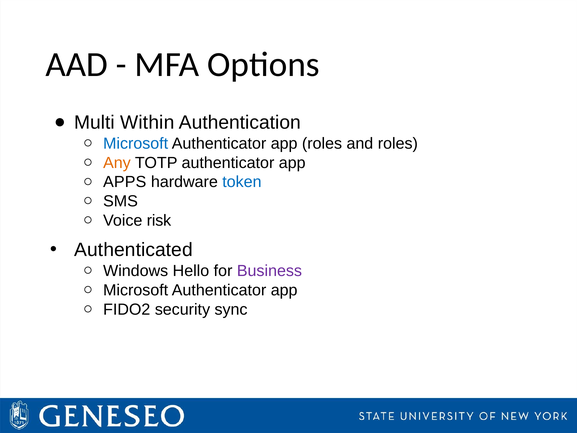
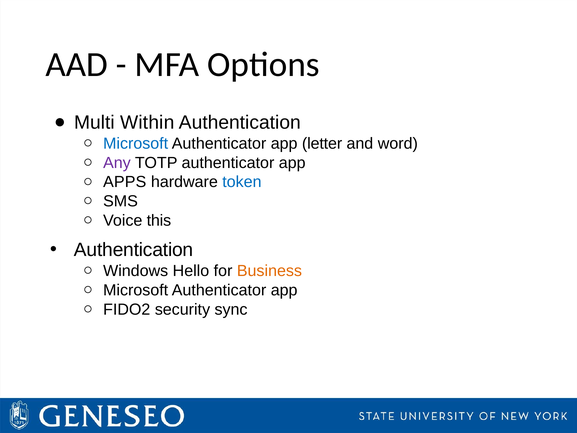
app roles: roles -> letter
and roles: roles -> word
Any colour: orange -> purple
risk: risk -> this
Authenticated at (134, 250): Authenticated -> Authentication
Business colour: purple -> orange
